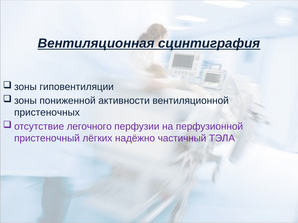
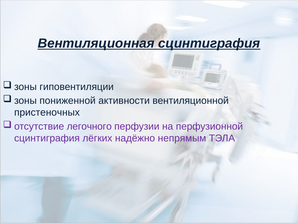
пристеночный at (47, 139): пристеночный -> сцинтиграфия
частичный: частичный -> непрямым
